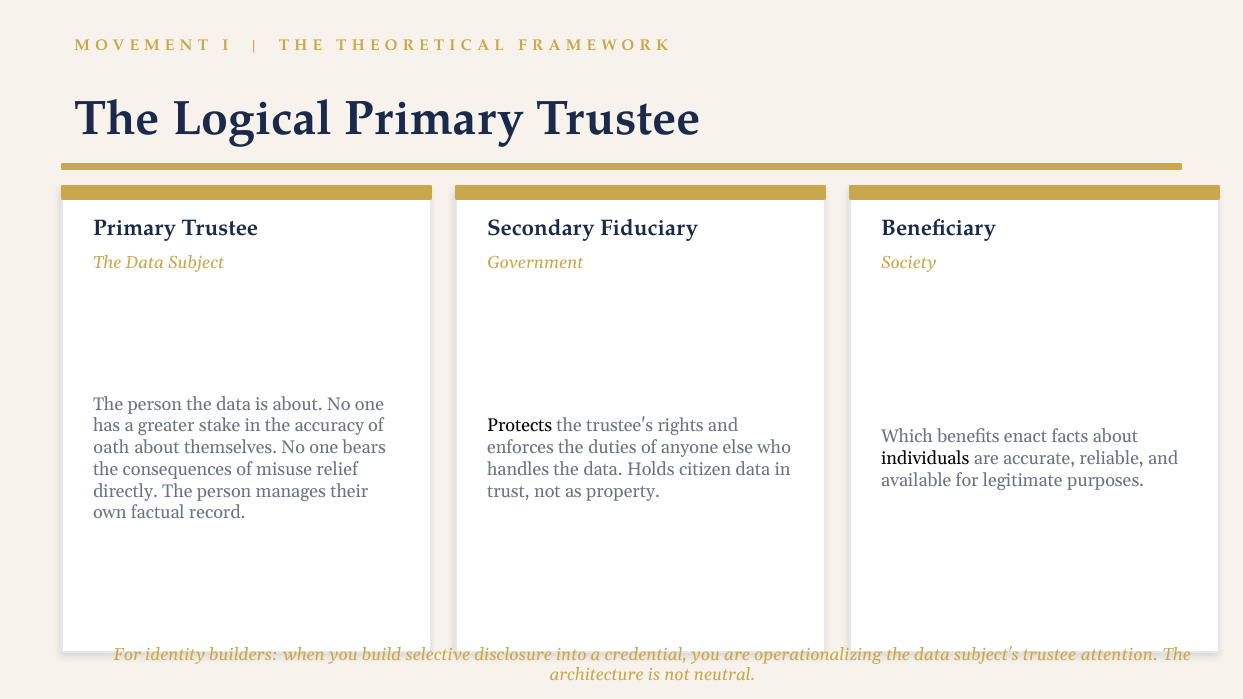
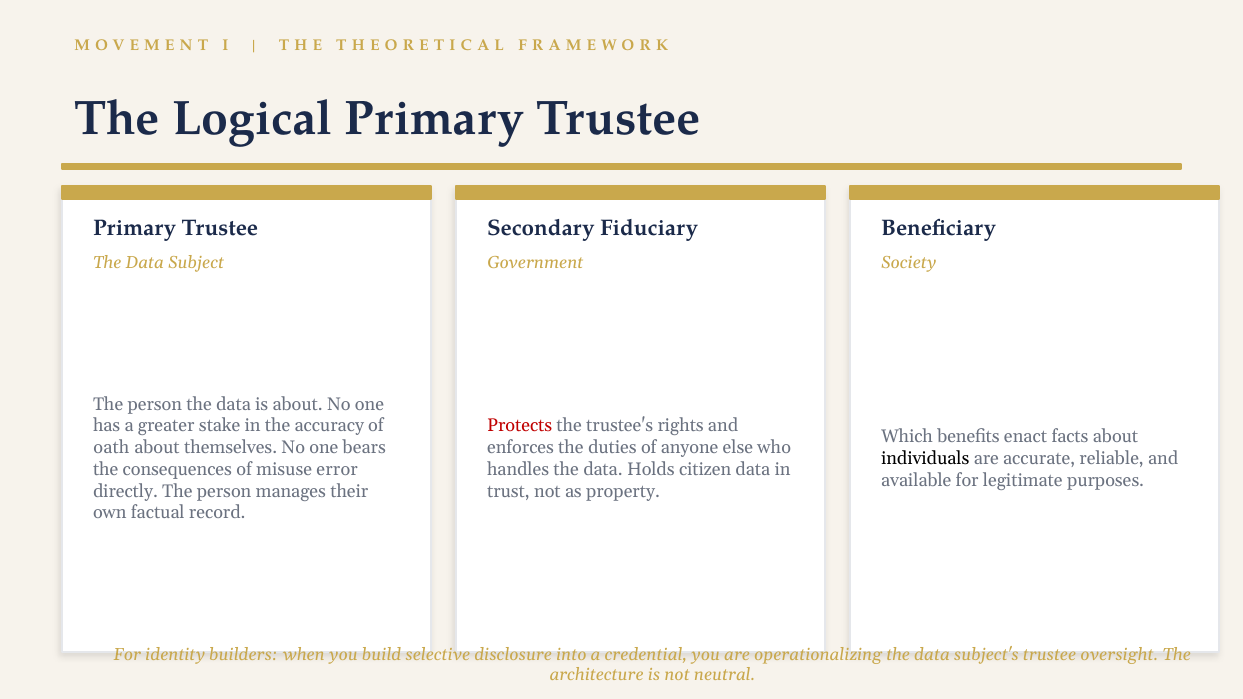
Protects colour: black -> red
relief: relief -> error
attention: attention -> oversight
